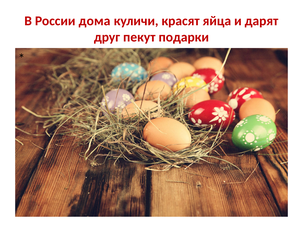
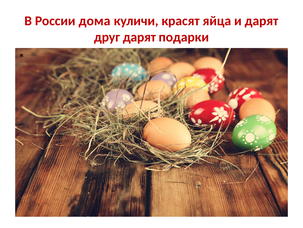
друг пекут: пекут -> дарят
